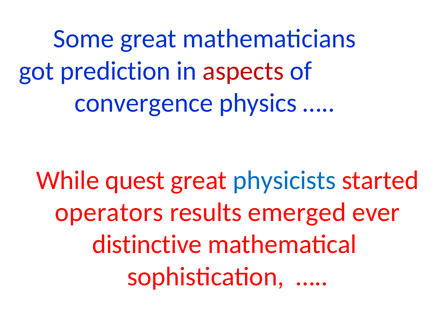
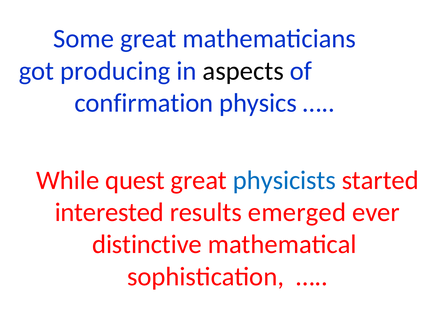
prediction: prediction -> producing
aspects colour: red -> black
convergence: convergence -> confirmation
operators: operators -> interested
